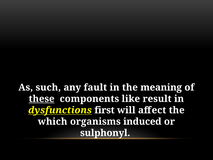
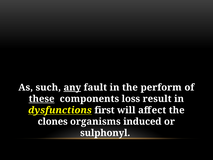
any underline: none -> present
meaning: meaning -> perform
like: like -> loss
which: which -> clones
